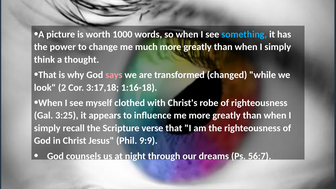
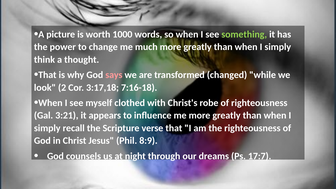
something colour: light blue -> light green
1:16-18: 1:16-18 -> 7:16-18
3:25: 3:25 -> 3:21
9:9: 9:9 -> 8:9
56:7: 56:7 -> 17:7
